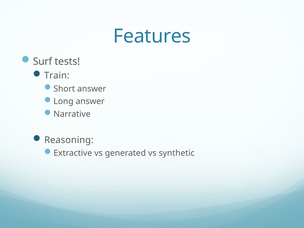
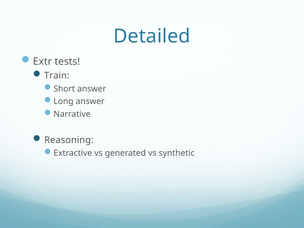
Features: Features -> Detailed
Surf: Surf -> Extr
